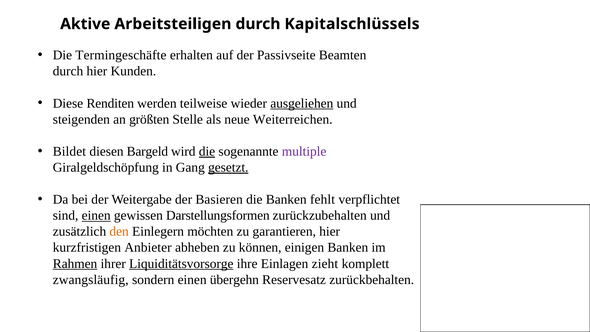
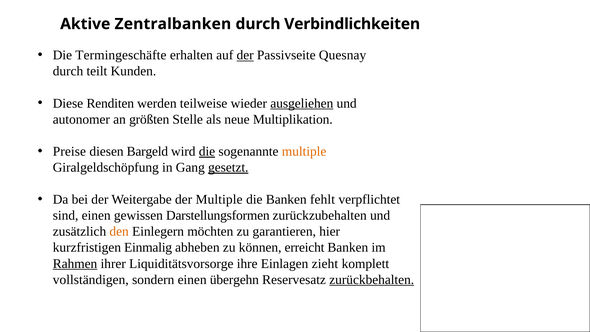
Arbeitsteiligen: Arbeitsteiligen -> Zentralbanken
Kapitalschlüssels: Kapitalschlüssels -> Verbindlichkeiten
der at (245, 55) underline: none -> present
Beamten: Beamten -> Quesnay
durch hier: hier -> teilt
steigenden: steigenden -> autonomer
Weiterreichen: Weiterreichen -> Multiplikation
Bildet: Bildet -> Preise
multiple at (304, 151) colour: purple -> orange
der Basieren: Basieren -> Multiple
einen at (96, 215) underline: present -> none
Anbieter: Anbieter -> Einmalig
einigen: einigen -> erreicht
Liquiditätsvorsorge underline: present -> none
zwangsläufig: zwangsläufig -> vollständigen
zurückbehalten underline: none -> present
